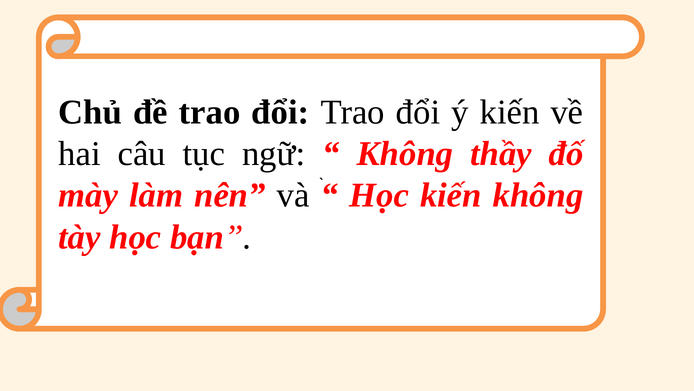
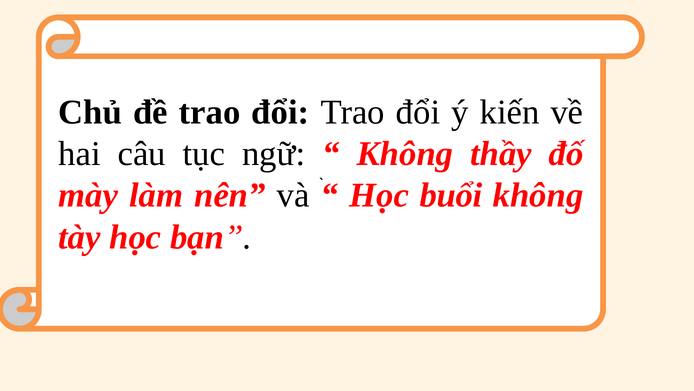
Học kiến: kiến -> buổi
